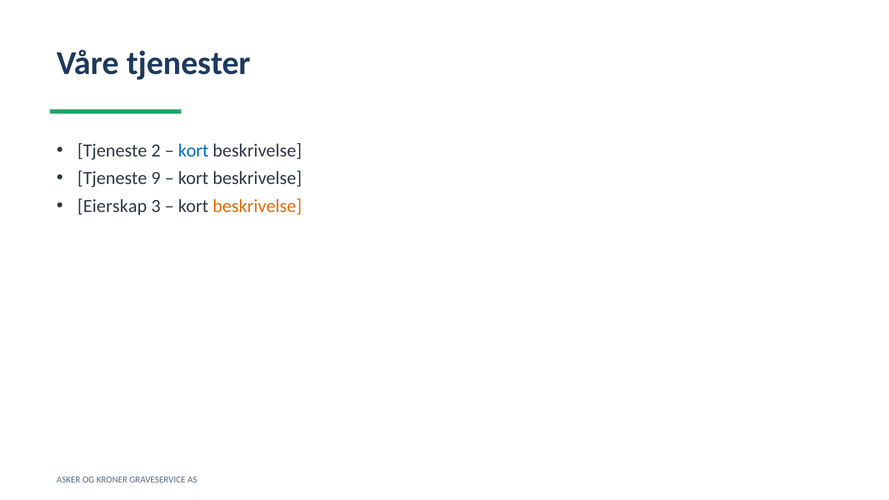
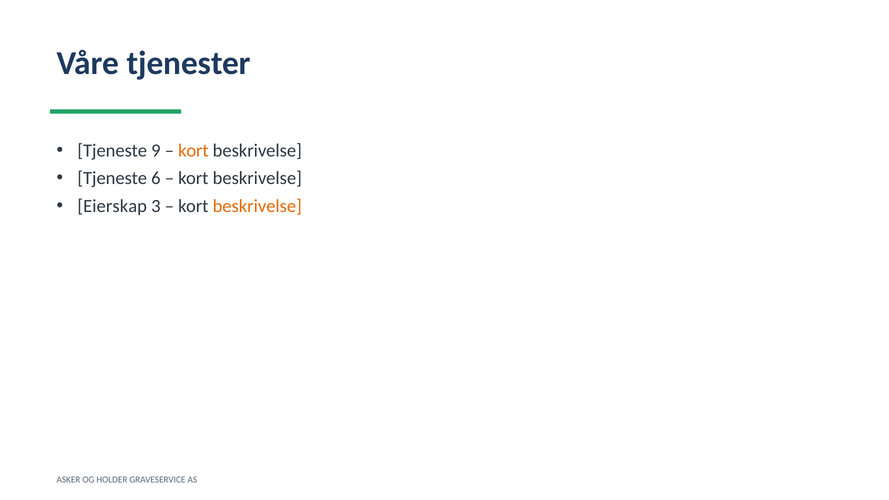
2: 2 -> 9
kort at (193, 151) colour: blue -> orange
9: 9 -> 6
KRONER: KRONER -> HOLDER
